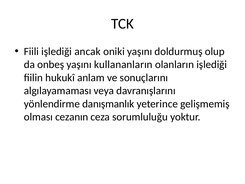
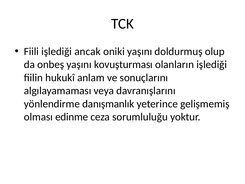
kullananların: kullananların -> kovuşturması
cezanın: cezanın -> edinme
